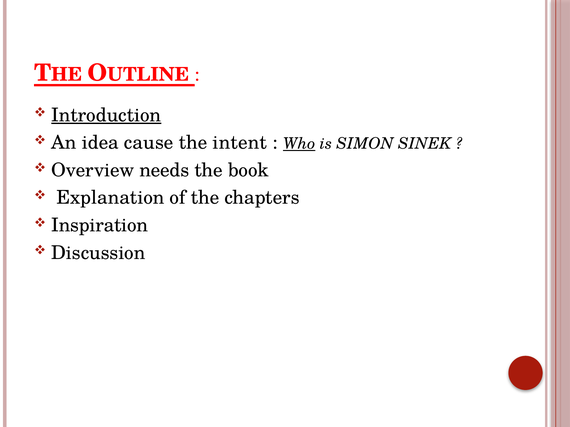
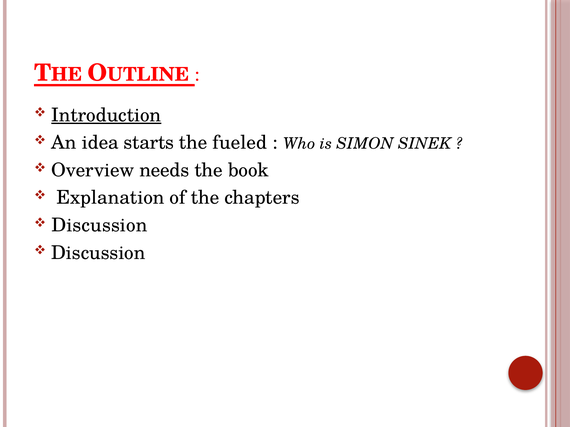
cause: cause -> starts
intent: intent -> fueled
Who underline: present -> none
Inspiration at (100, 226): Inspiration -> Discussion
